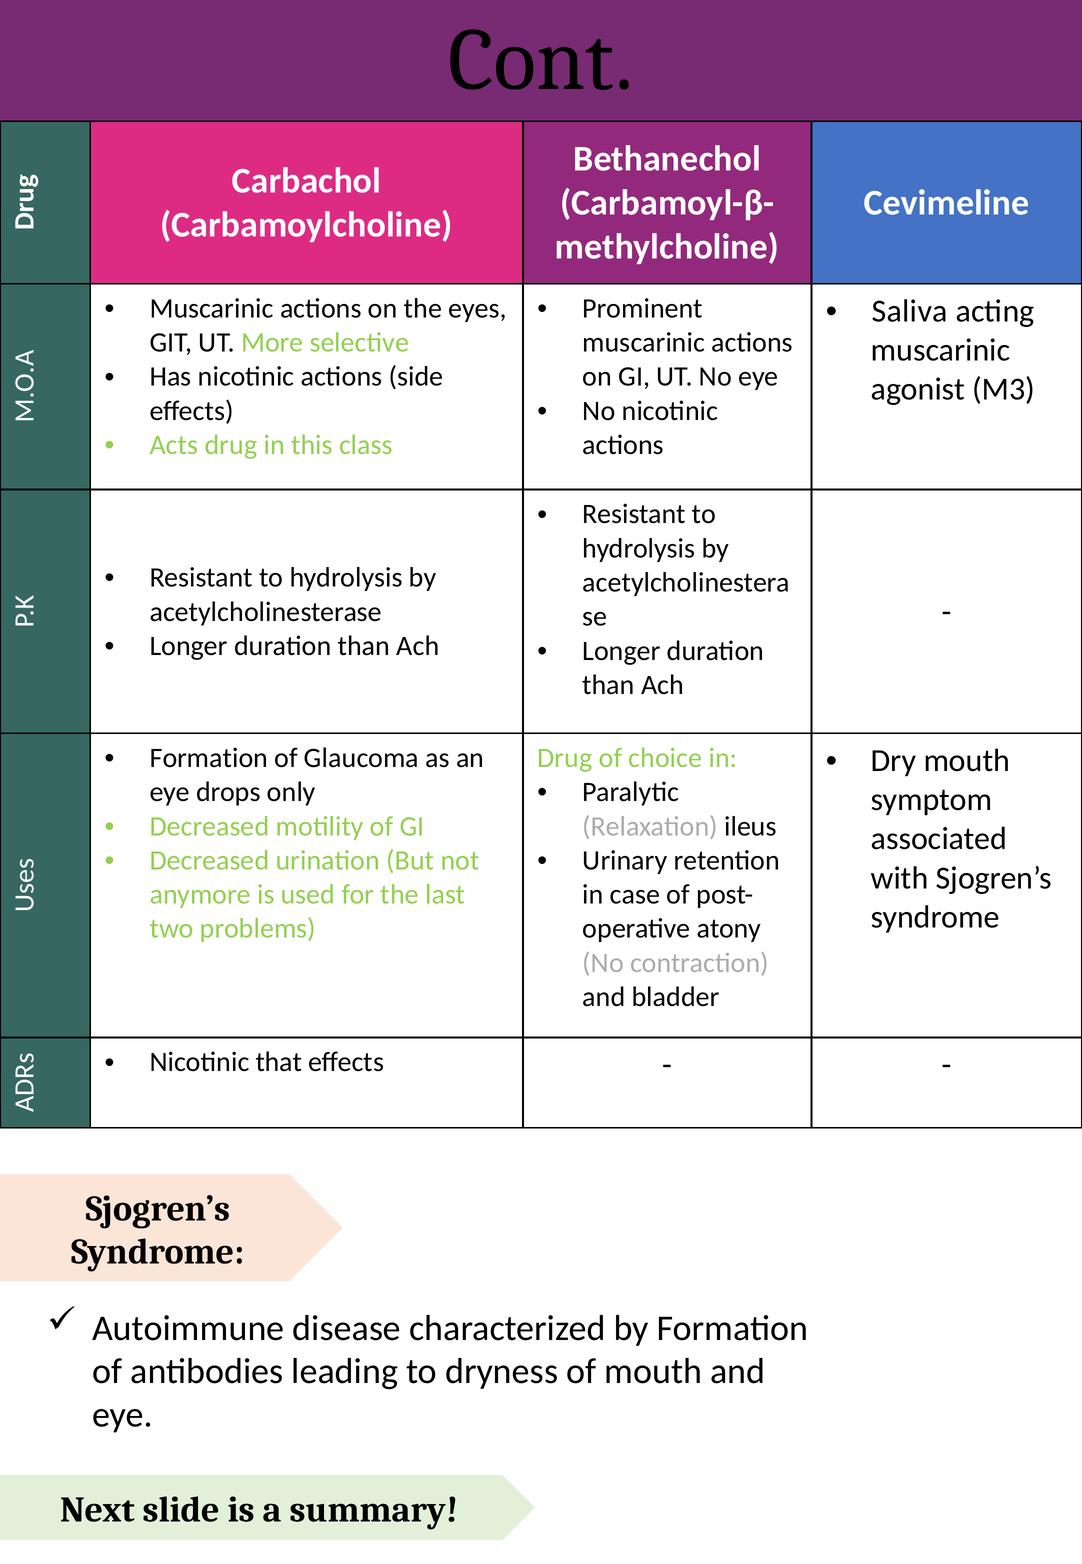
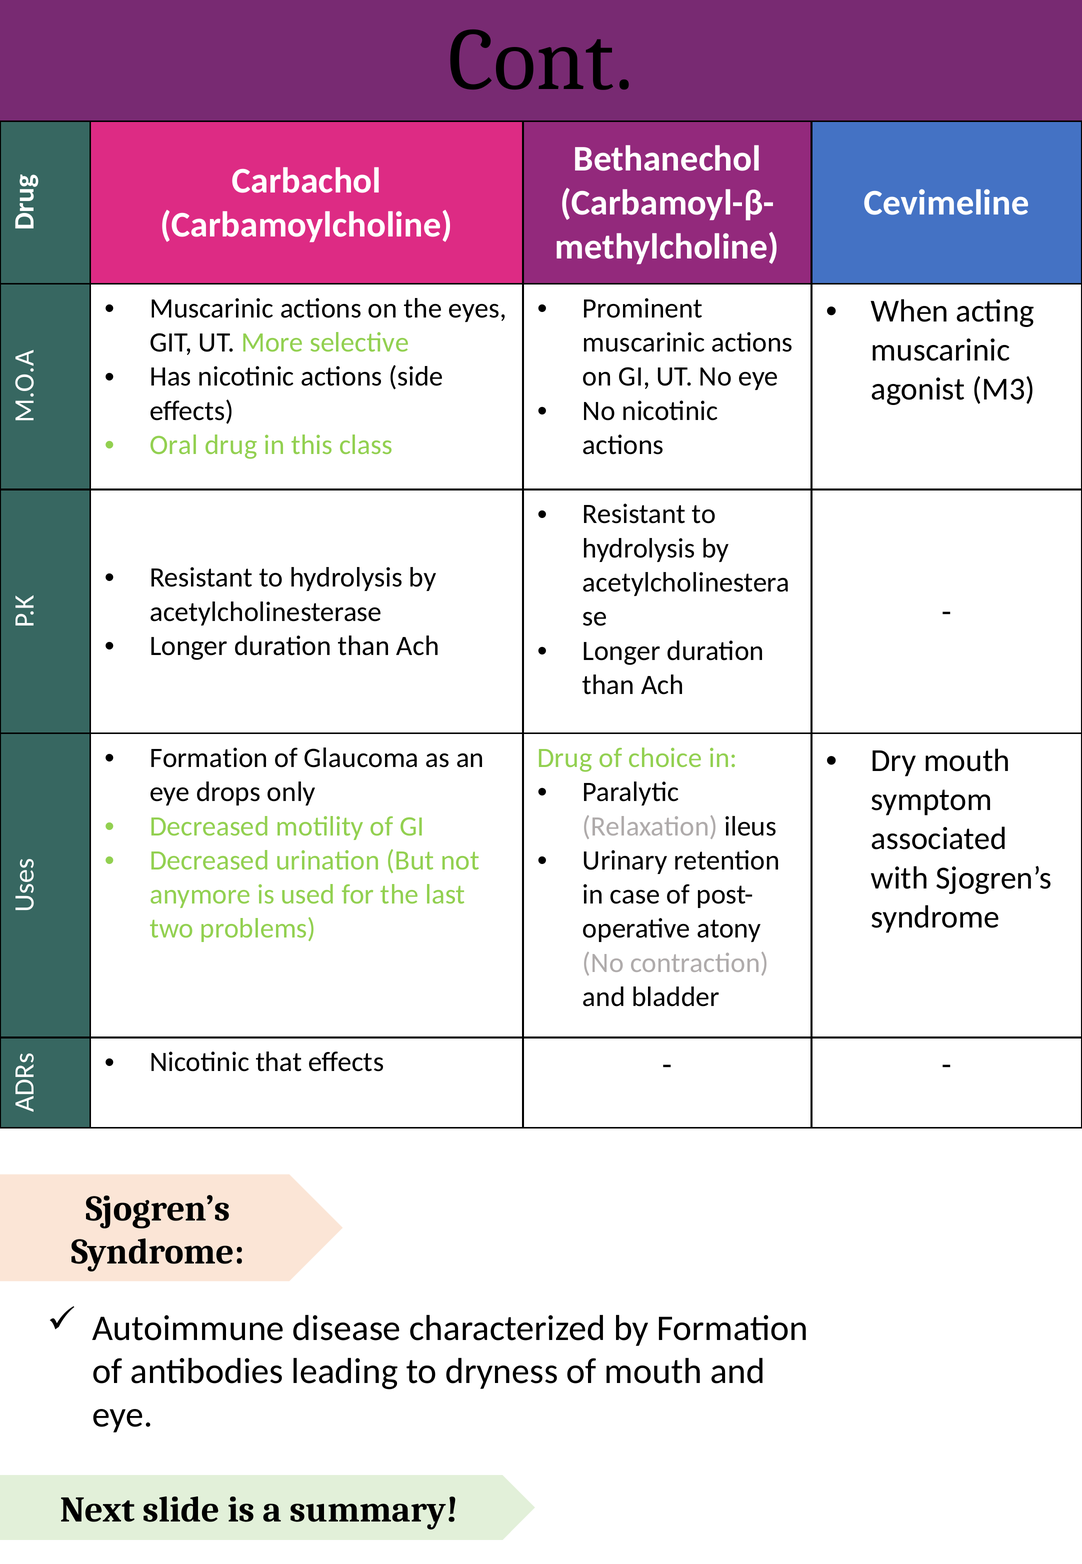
Saliva: Saliva -> When
Acts: Acts -> Oral
